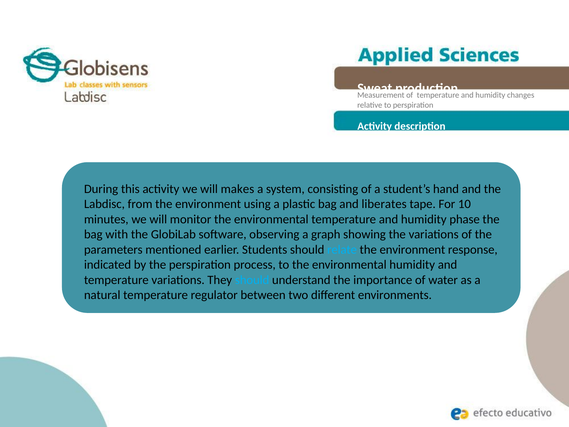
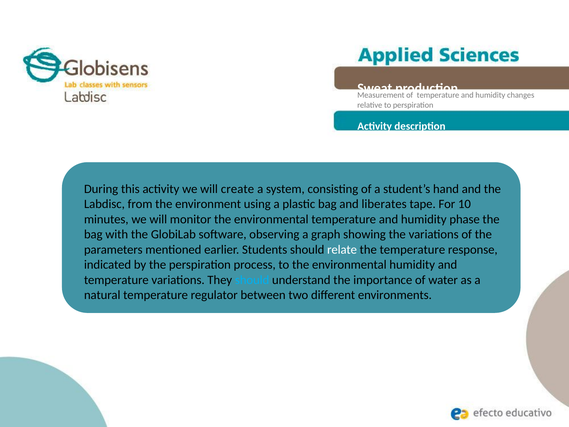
makes: makes -> create
relate colour: light blue -> white
environment at (412, 249): environment -> temperature
